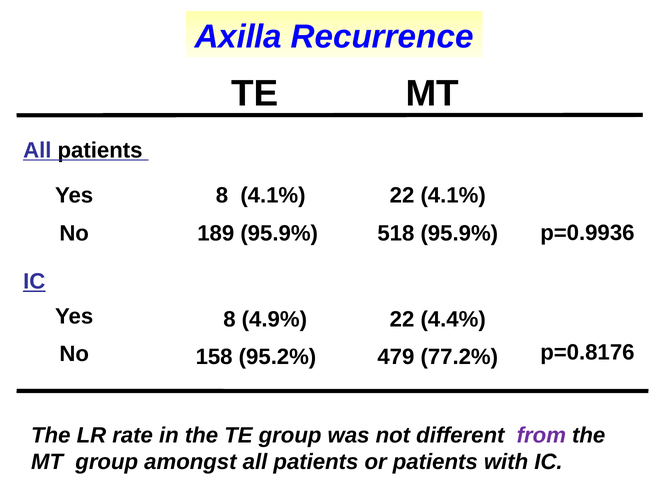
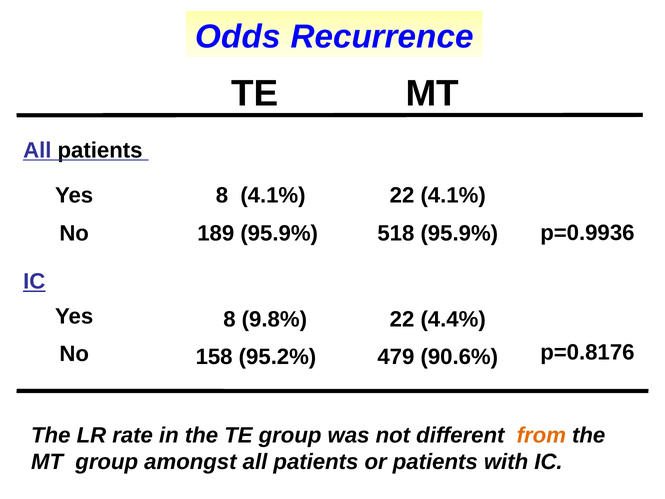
Axilla: Axilla -> Odds
4.9%: 4.9% -> 9.8%
77.2%: 77.2% -> 90.6%
from colour: purple -> orange
